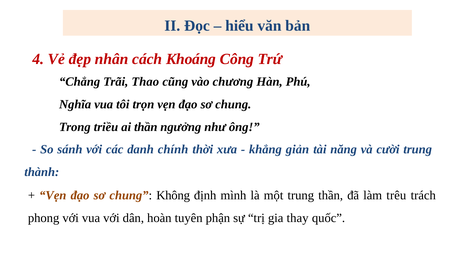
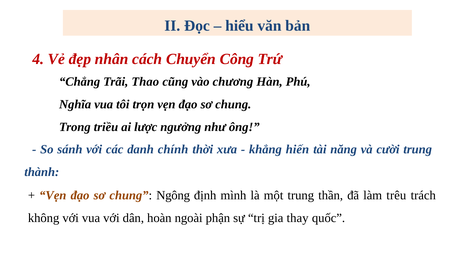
Khoáng: Khoáng -> Chuyển
ai thần: thần -> lược
giản: giản -> hiến
Không: Không -> Ngông
phong: phong -> không
tuyên: tuyên -> ngoài
